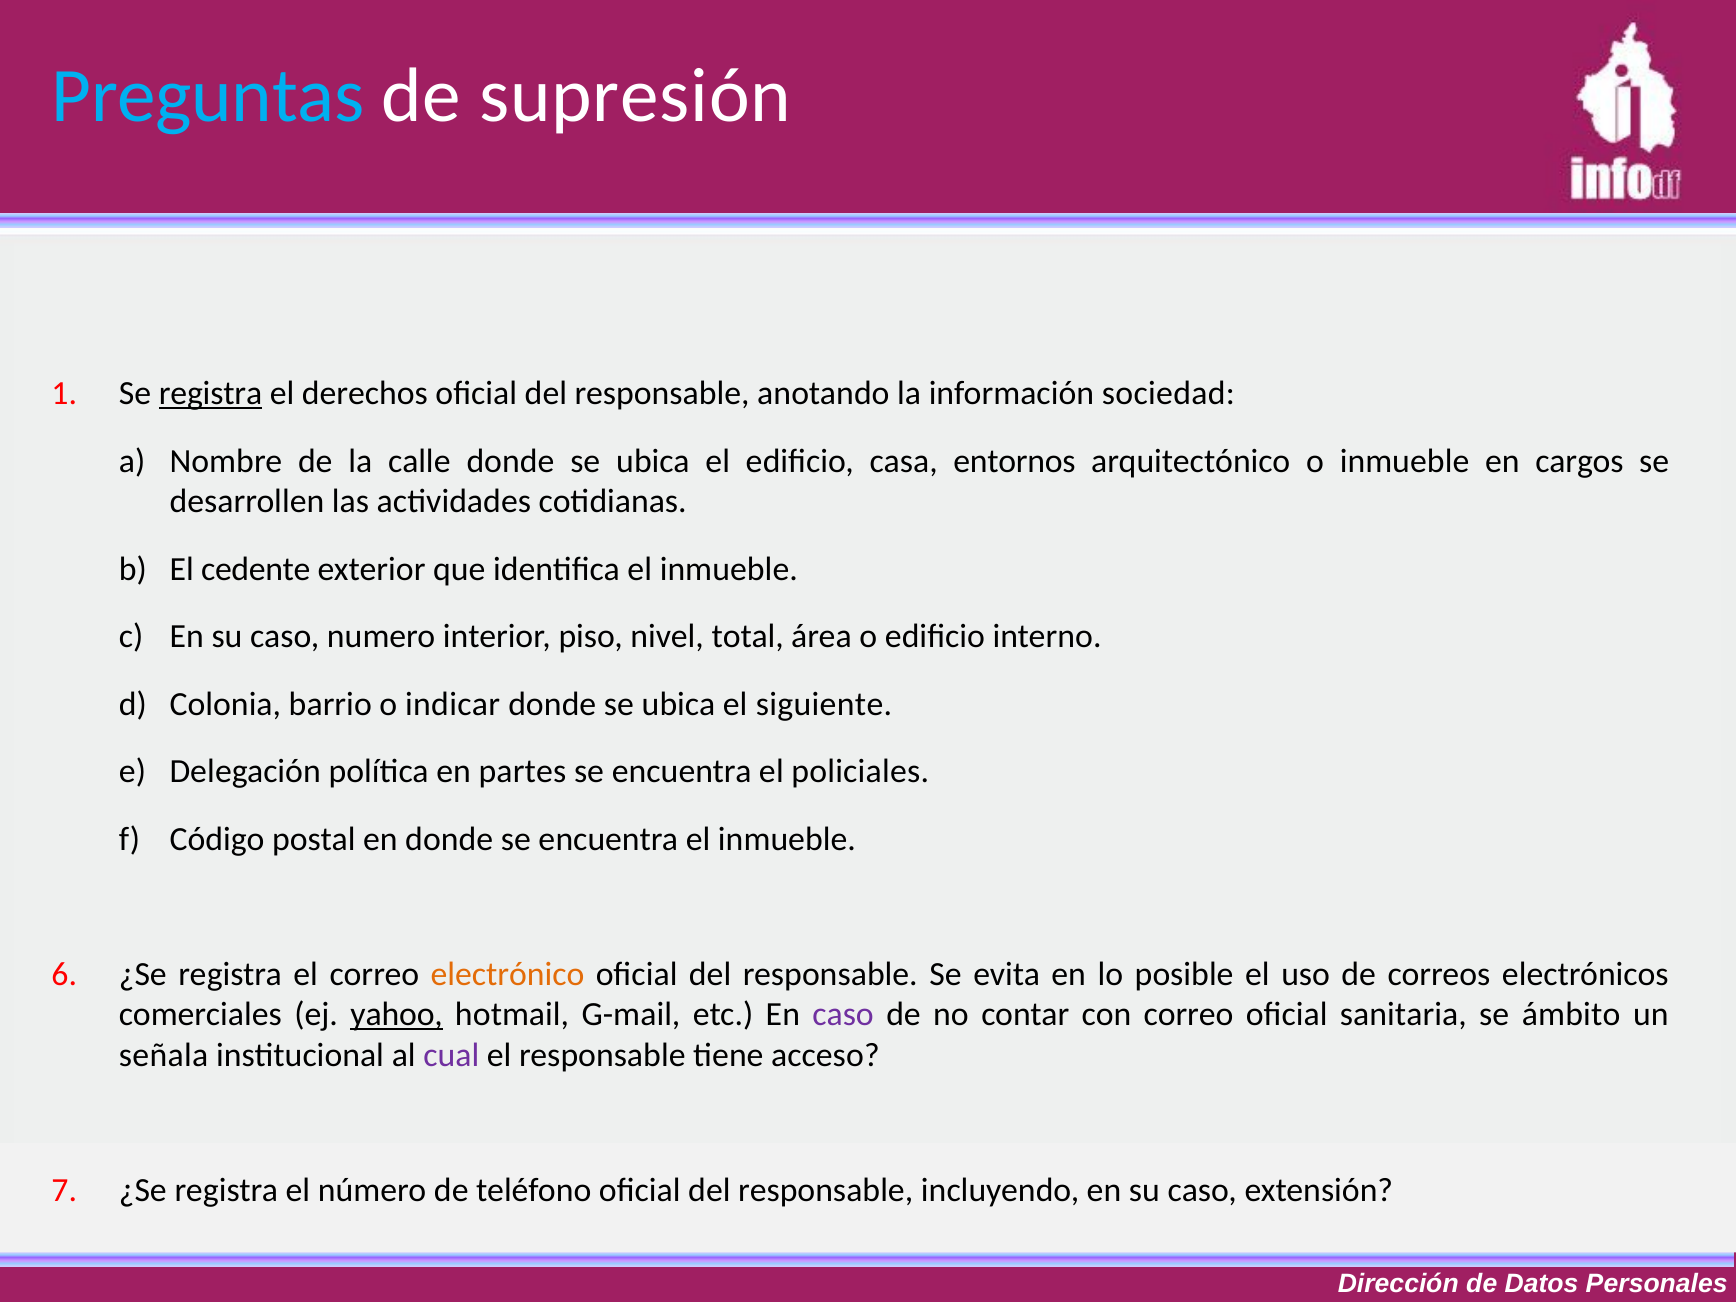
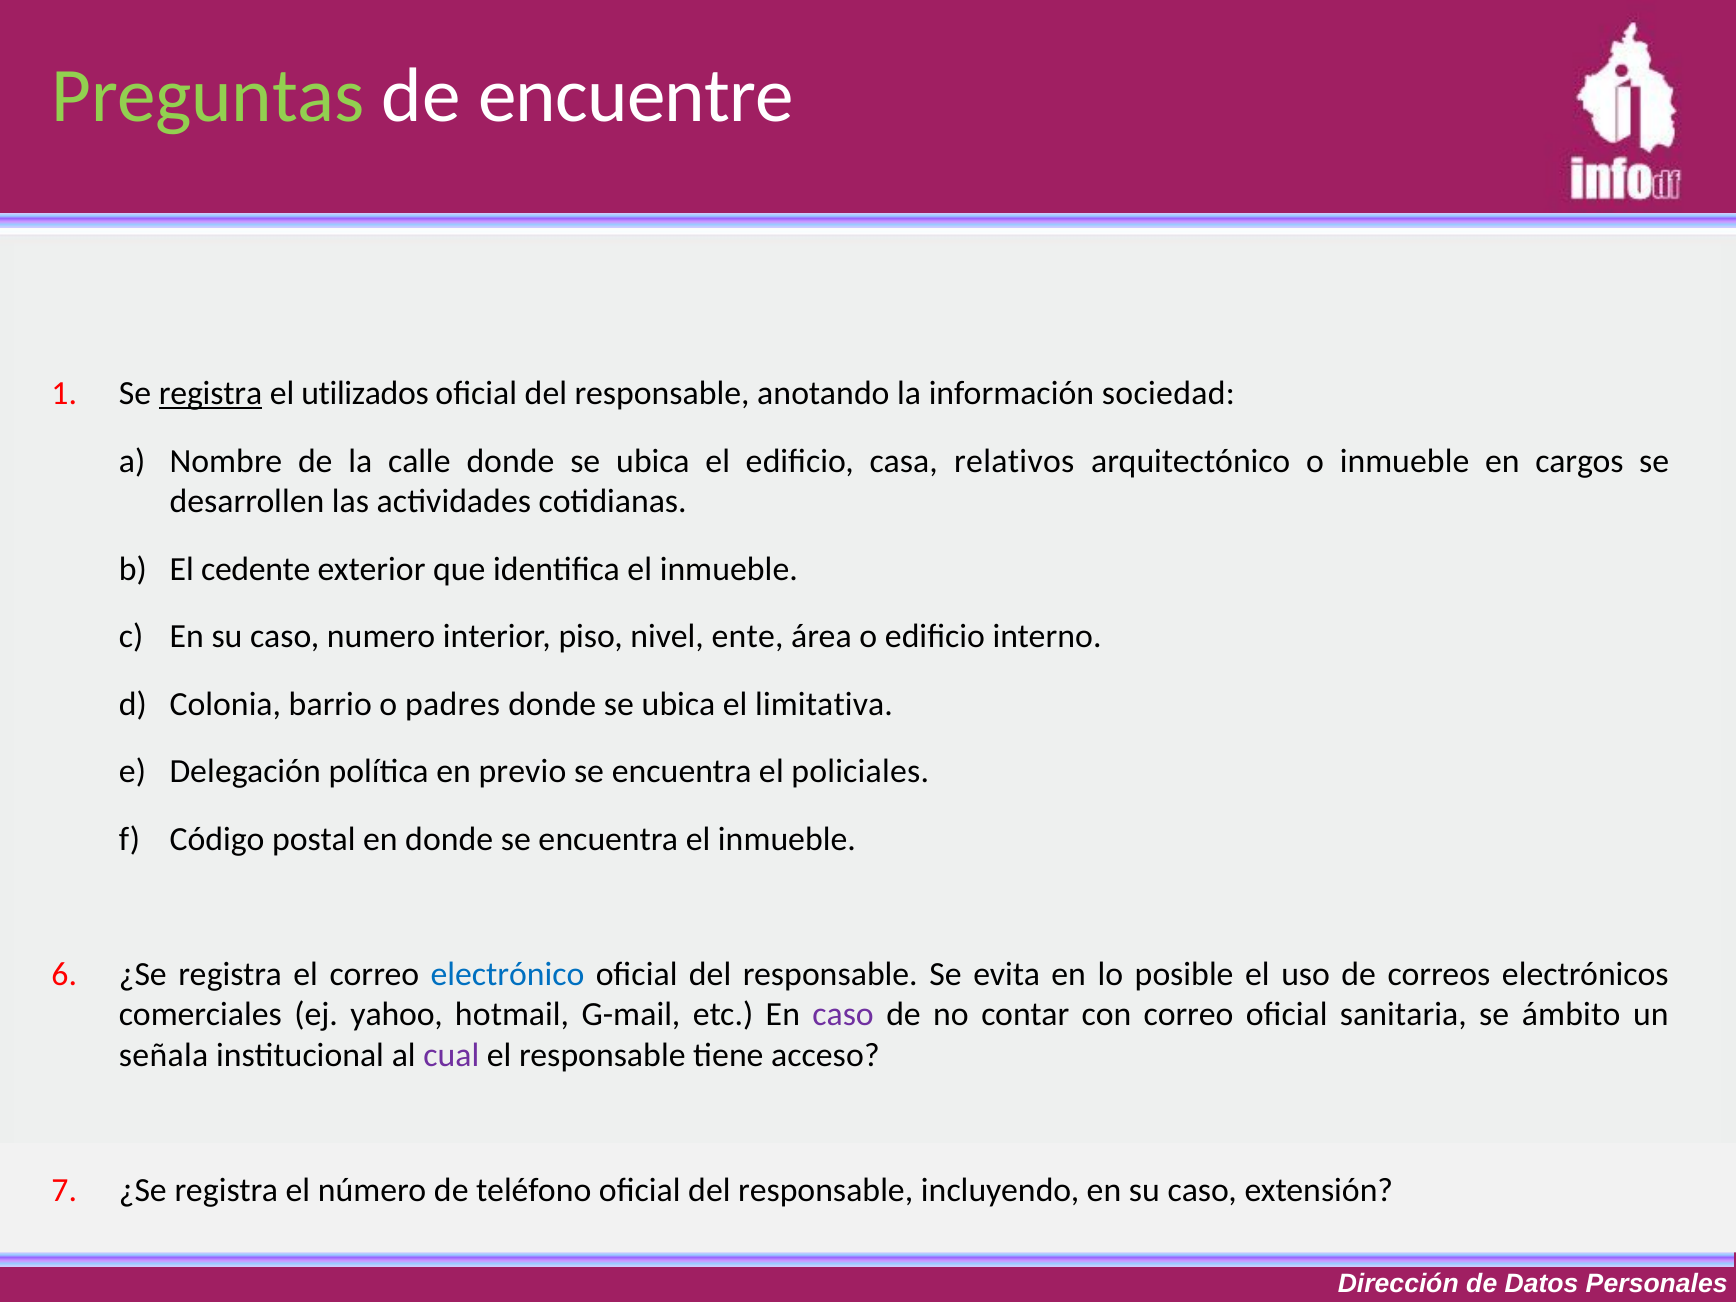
Preguntas colour: light blue -> light green
supresión: supresión -> encuentre
derechos: derechos -> utilizados
entornos: entornos -> relativos
total: total -> ente
indicar: indicar -> padres
siguiente: siguiente -> limitativa
partes: partes -> previo
electrónico colour: orange -> blue
yahoo underline: present -> none
